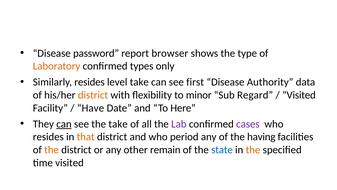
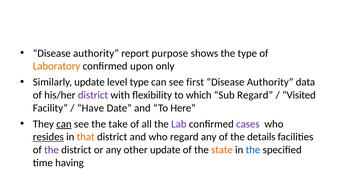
password at (96, 53): password -> authority
browser: browser -> purpose
types: types -> upon
Similarly resides: resides -> update
level take: take -> type
district at (93, 95) colour: orange -> purple
minor: minor -> which
resides at (48, 137) underline: none -> present
who period: period -> regard
having: having -> details
the at (52, 149) colour: orange -> purple
other remain: remain -> update
state colour: blue -> orange
the at (253, 149) colour: orange -> blue
time visited: visited -> having
